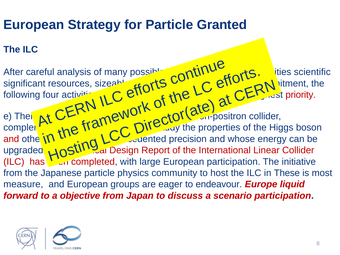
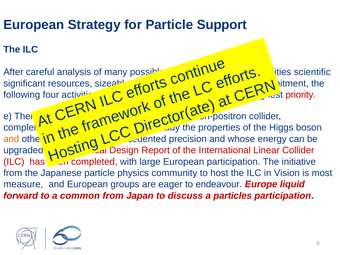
Granted: Granted -> Support
and at (11, 139) colour: red -> orange
These: These -> Vision
objective: objective -> common
a scenario: scenario -> particles
